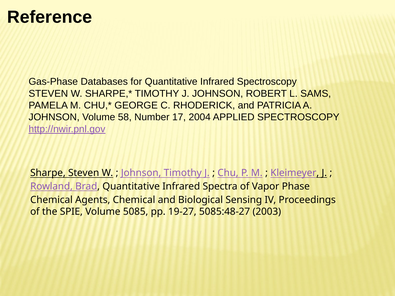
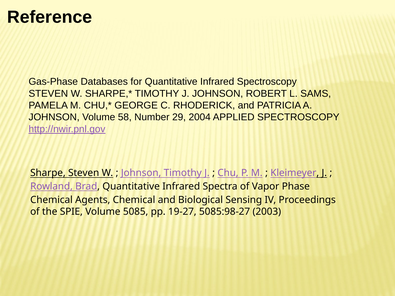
17: 17 -> 29
5085:48-27: 5085:48-27 -> 5085:98-27
